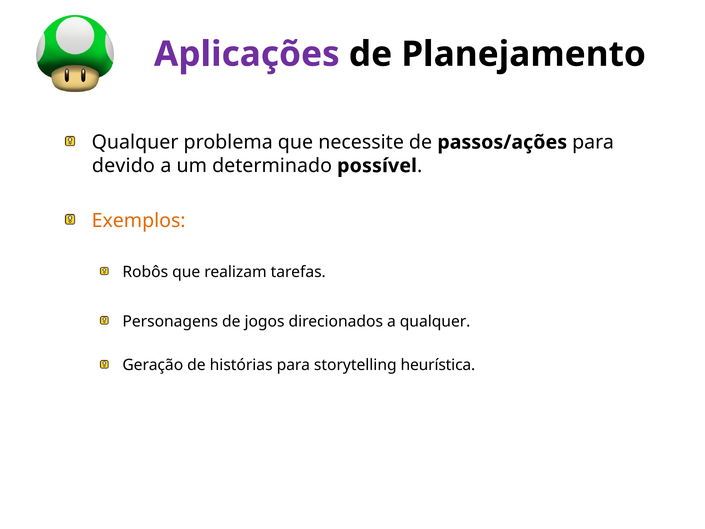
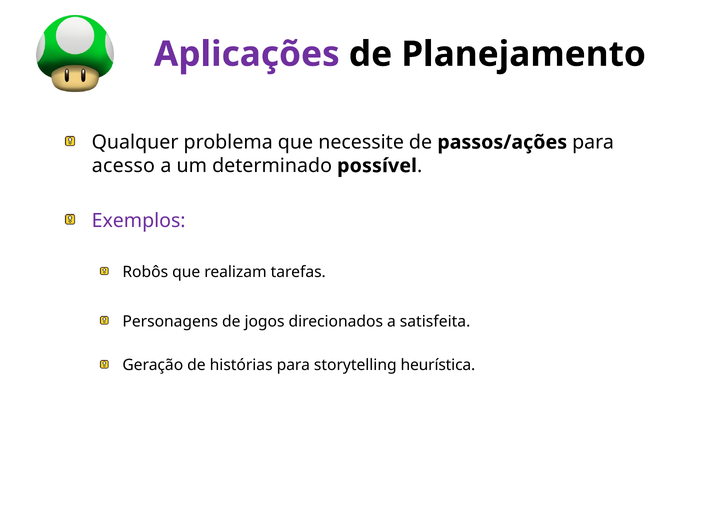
devido: devido -> acesso
Exemplos colour: orange -> purple
a qualquer: qualquer -> satisfeita
